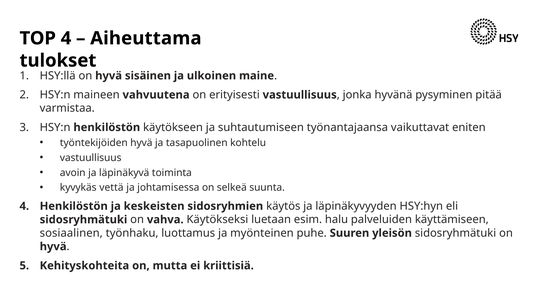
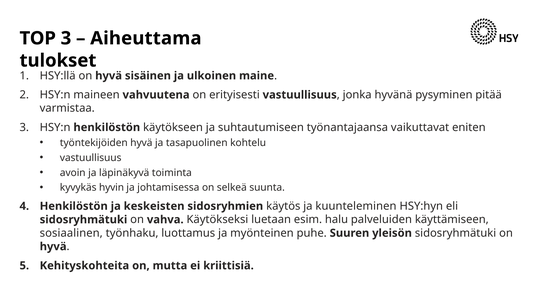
TOP 4: 4 -> 3
vettä: vettä -> hyvin
läpinäkyvyyden: läpinäkyvyyden -> kuunteleminen
